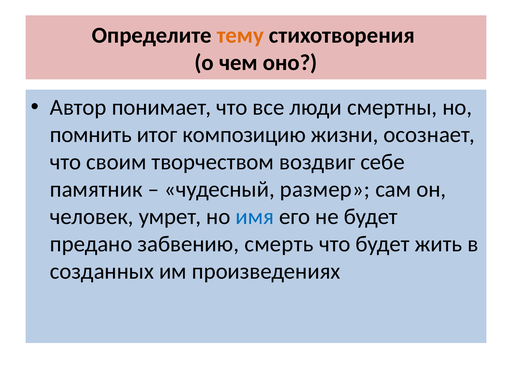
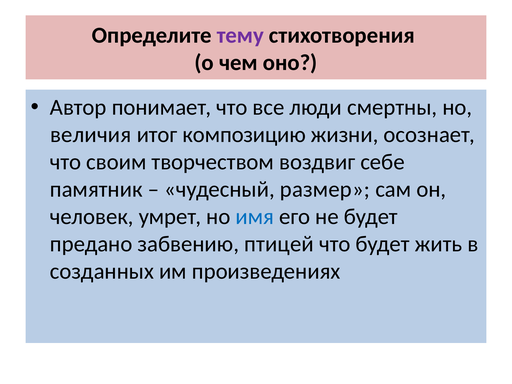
тему colour: orange -> purple
помнить: помнить -> величия
смерть: смерть -> птицей
